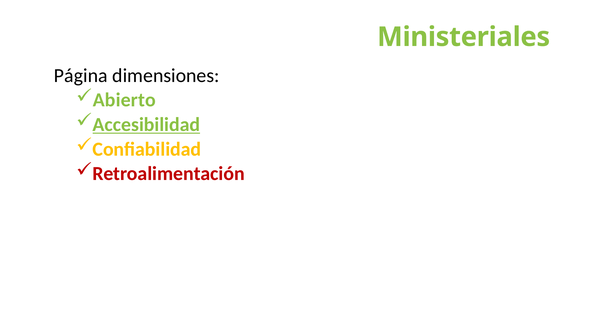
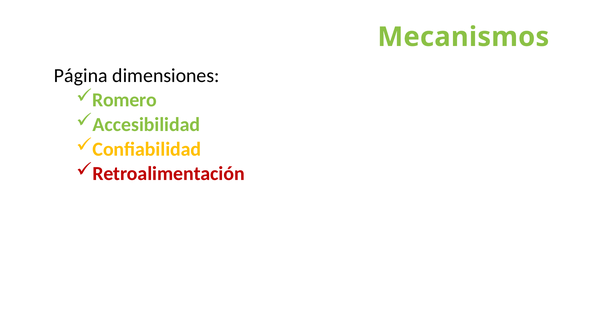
Ministeriales: Ministeriales -> Mecanismos
Abierto: Abierto -> Romero
Accesibilidad underline: present -> none
